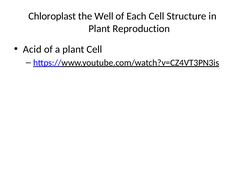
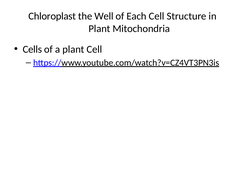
Reproduction: Reproduction -> Mitochondria
Acid: Acid -> Cells
